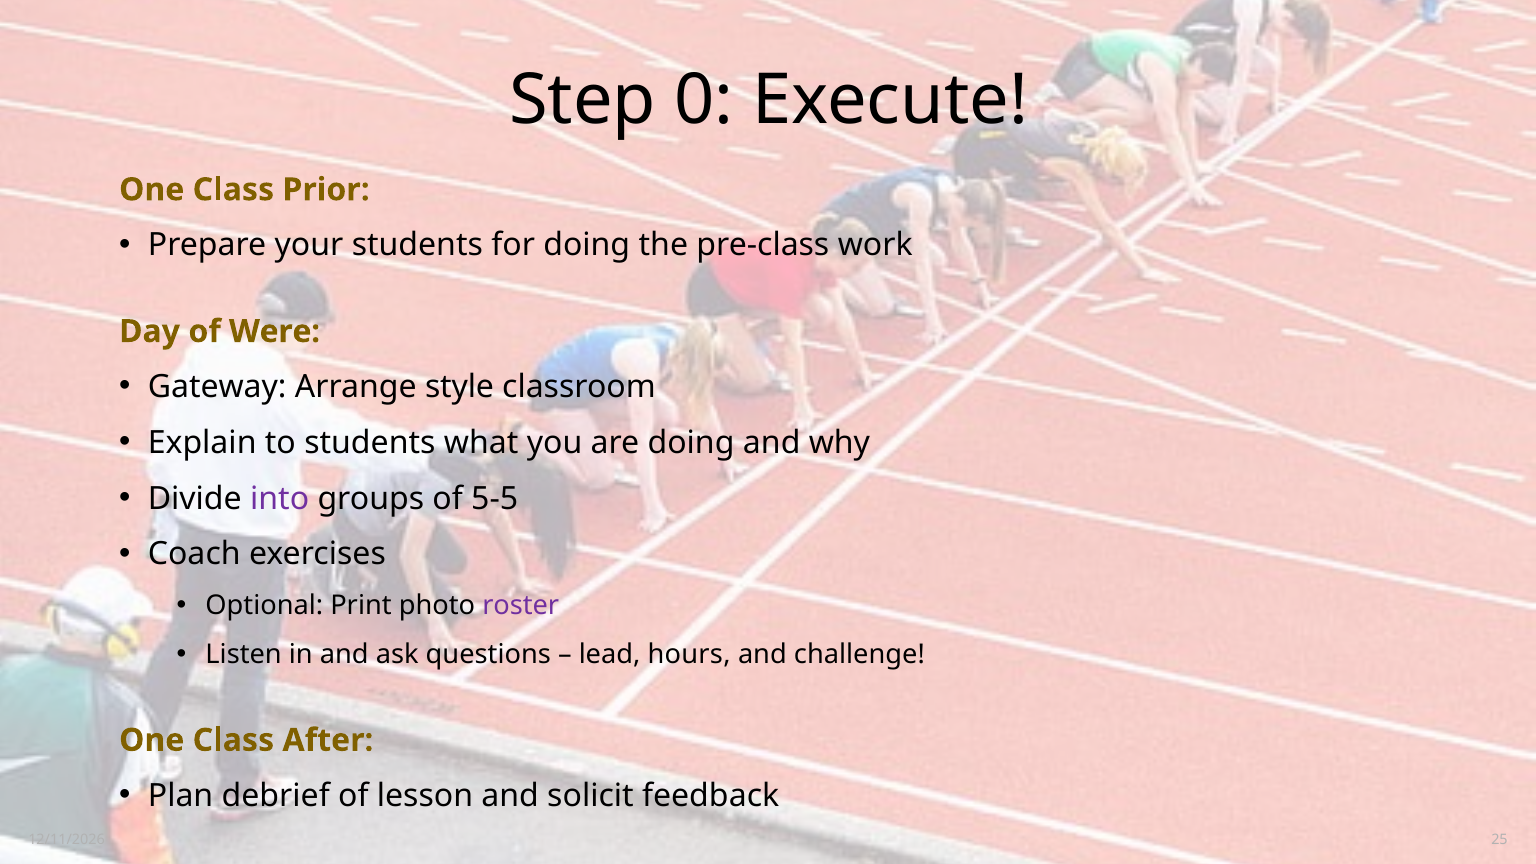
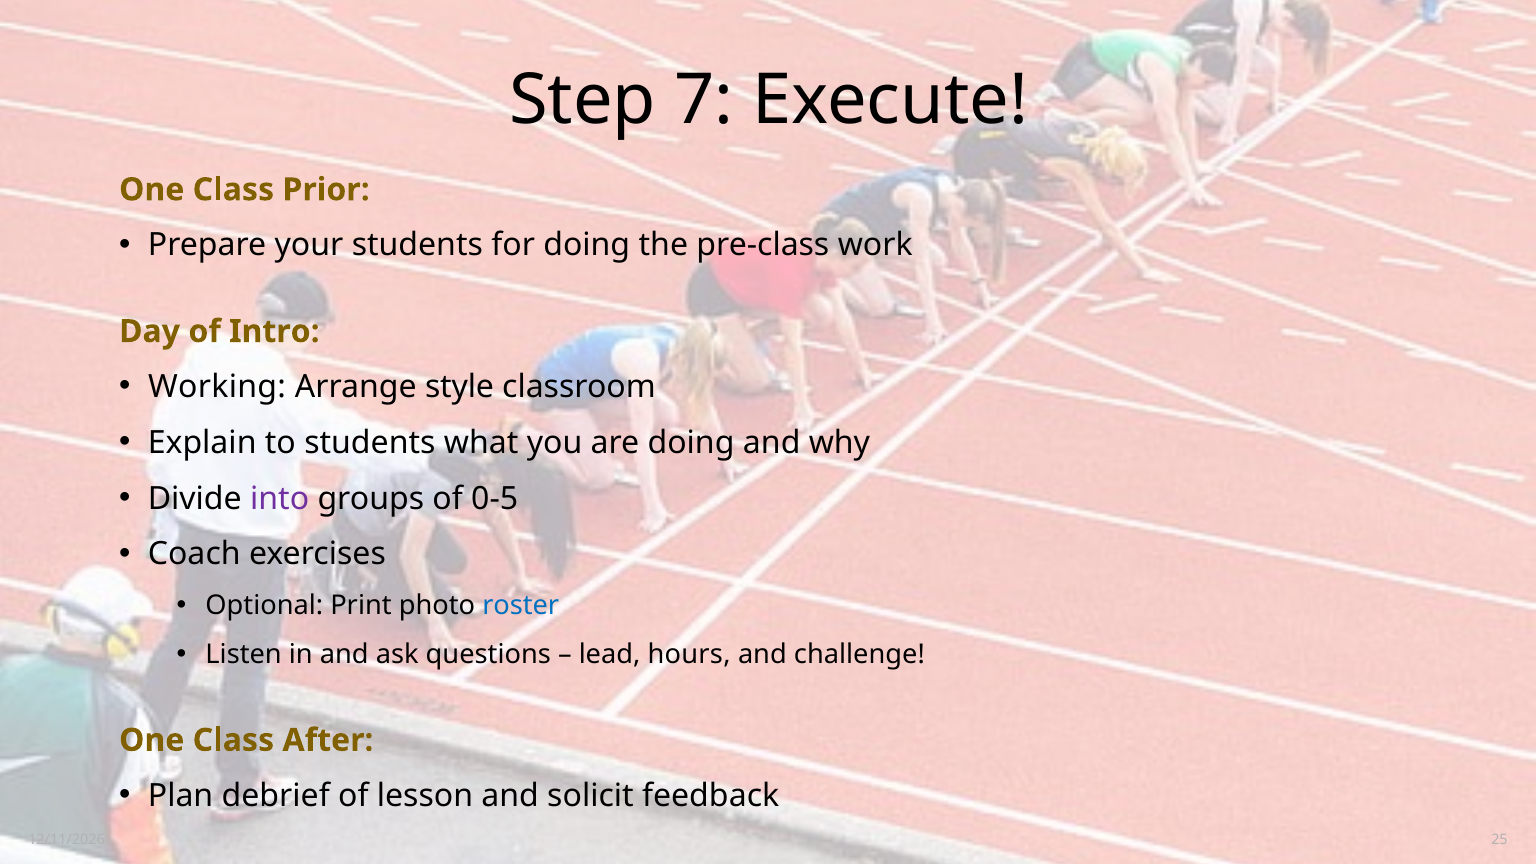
0: 0 -> 7
Were: Were -> Intro
Gateway: Gateway -> Working
5-5: 5-5 -> 0-5
roster colour: purple -> blue
